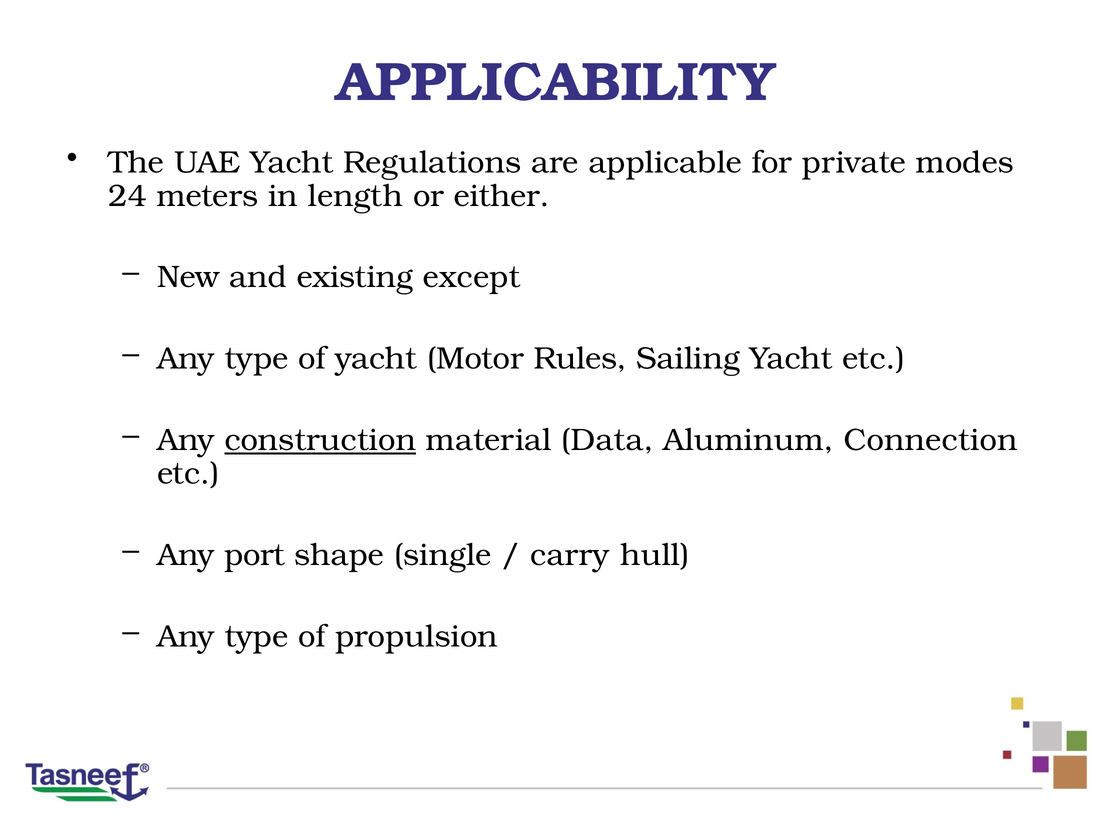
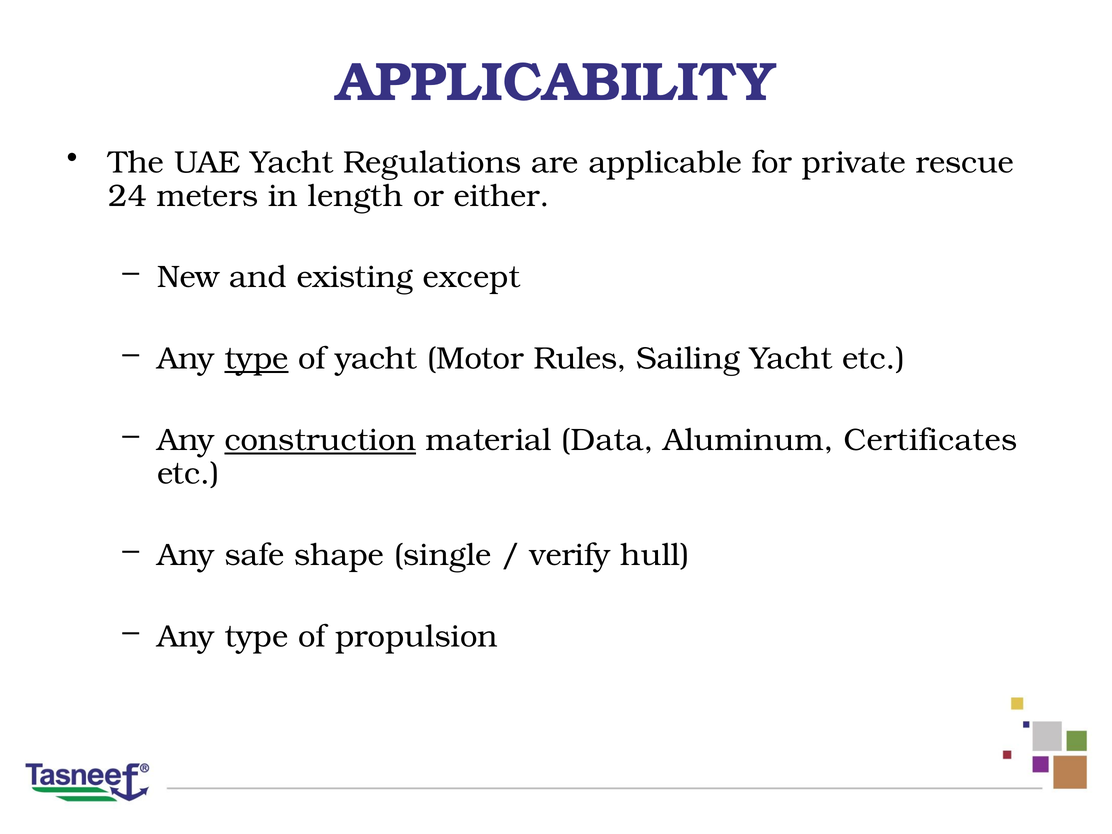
modes: modes -> rescue
type at (256, 359) underline: none -> present
Connection: Connection -> Certificates
port: port -> safe
carry: carry -> verify
